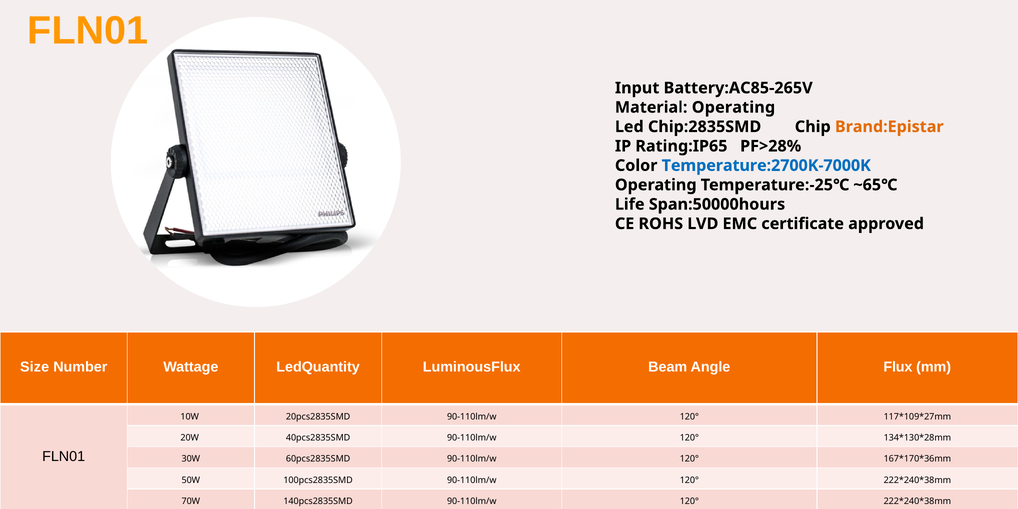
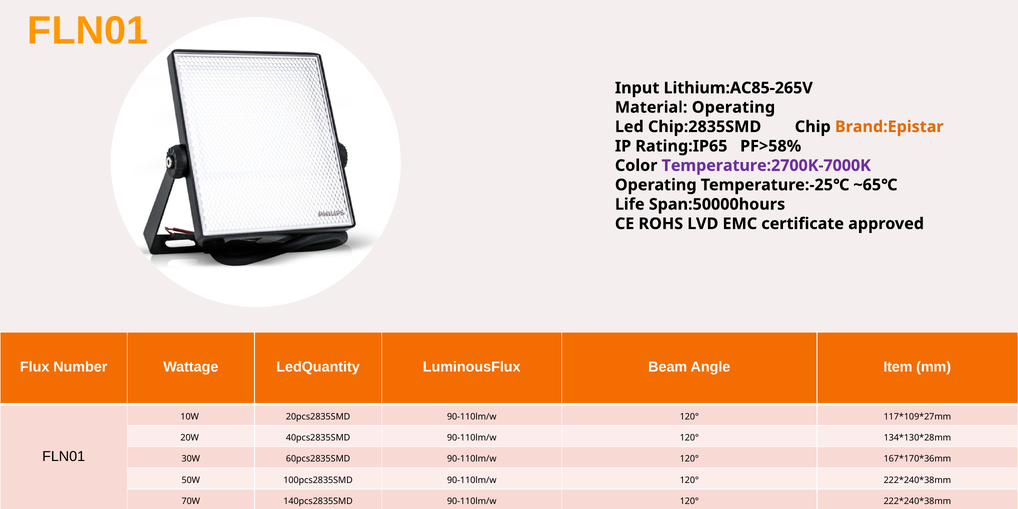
Battery:AC85-265V: Battery:AC85-265V -> Lithium:AC85-265V
PF>28%: PF>28% -> PF>58%
Temperature:2700K-7000K colour: blue -> purple
Size: Size -> Flux
Flux: Flux -> Item
